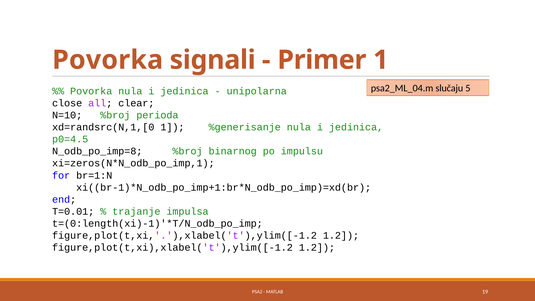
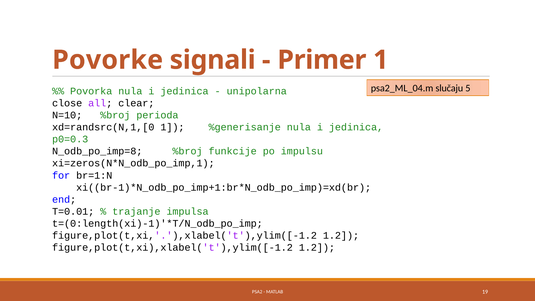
Povorka at (108, 60): Povorka -> Povorke
p0=4.5: p0=4.5 -> p0=0.3
binarnog: binarnog -> funkcije
